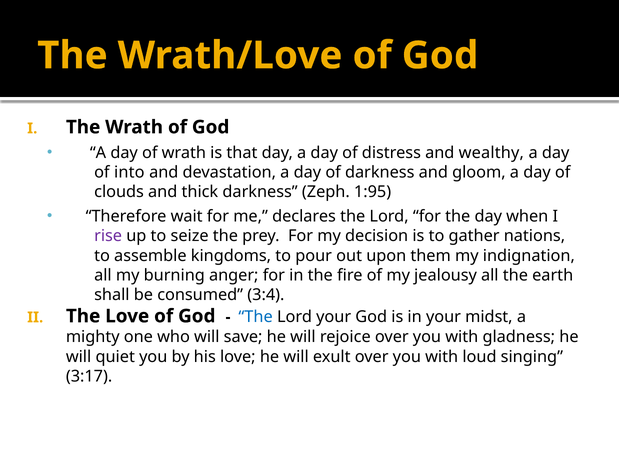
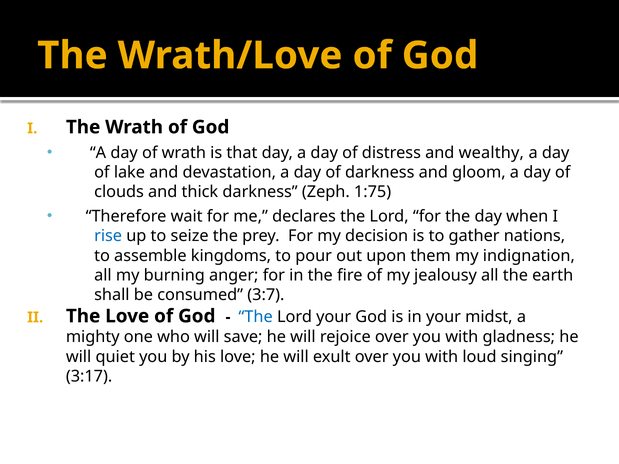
into: into -> lake
1:95: 1:95 -> 1:75
rise colour: purple -> blue
3:4: 3:4 -> 3:7
